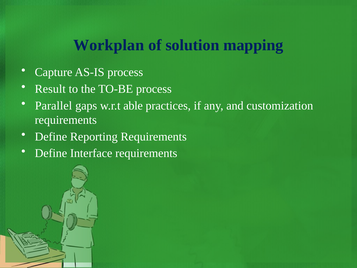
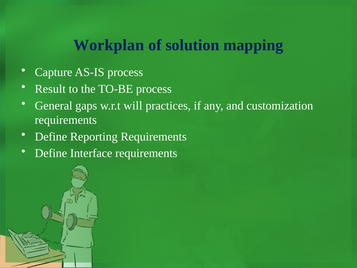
Parallel: Parallel -> General
able: able -> will
